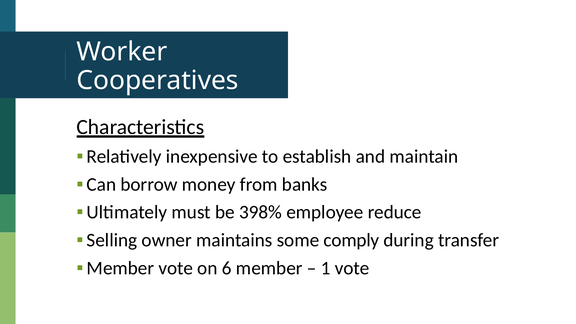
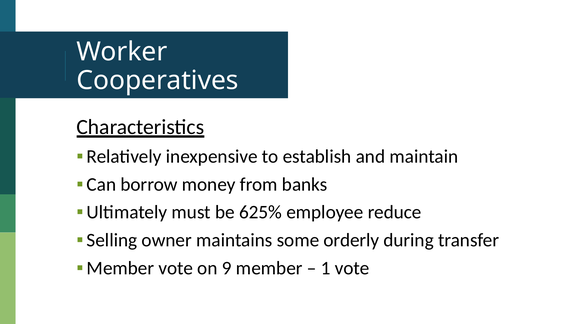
398%: 398% -> 625%
comply: comply -> orderly
6: 6 -> 9
